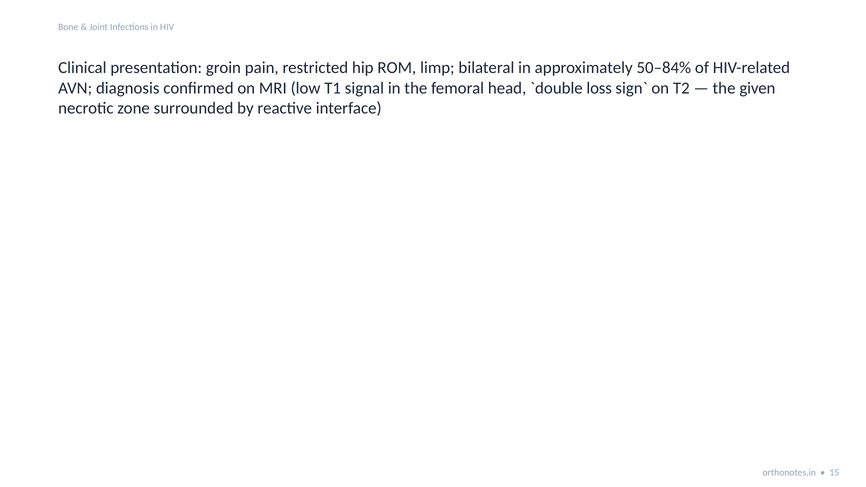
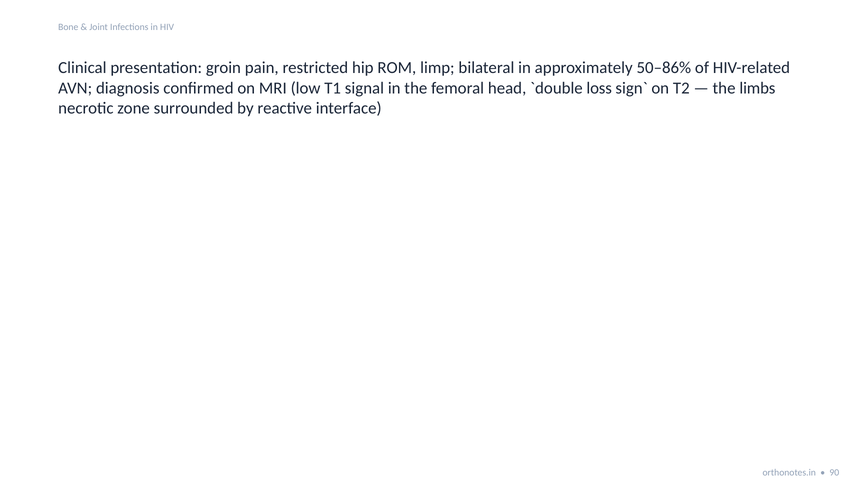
50–84%: 50–84% -> 50–86%
given: given -> limbs
15: 15 -> 90
